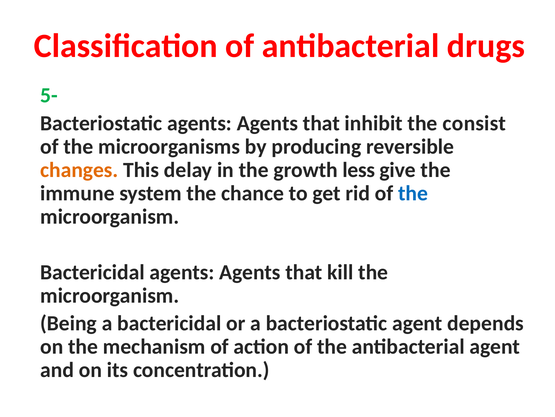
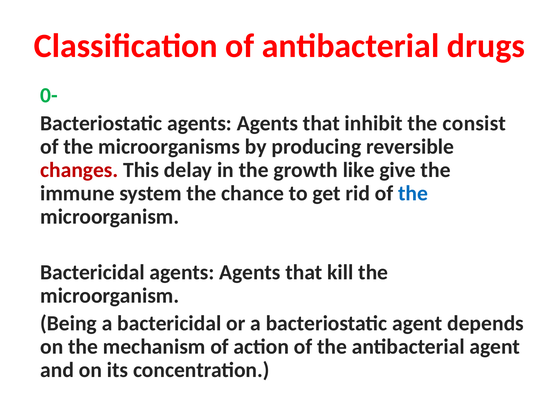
5-: 5- -> 0-
changes colour: orange -> red
less: less -> like
